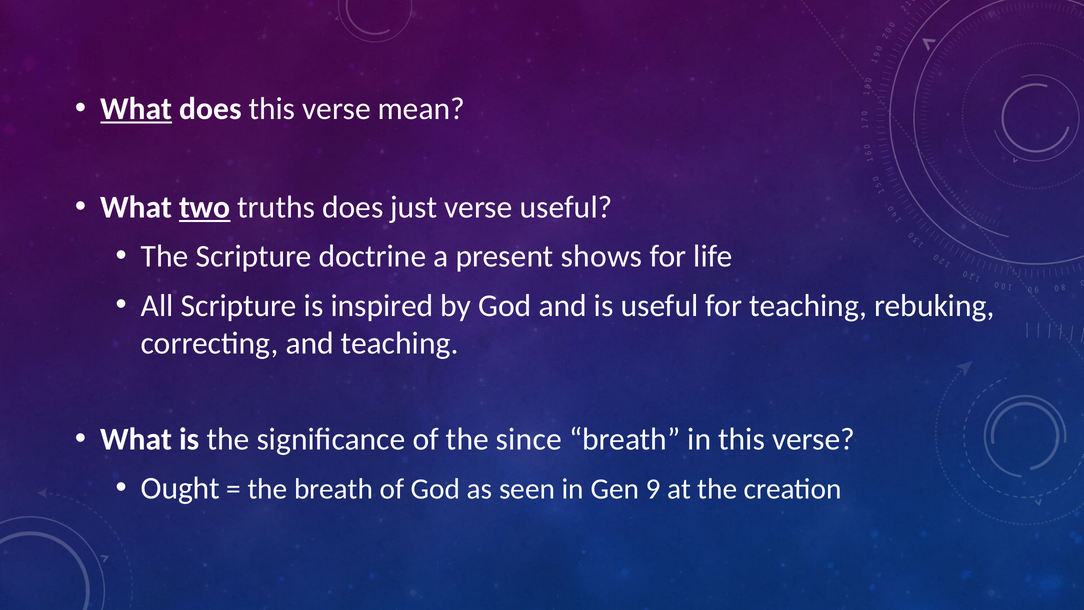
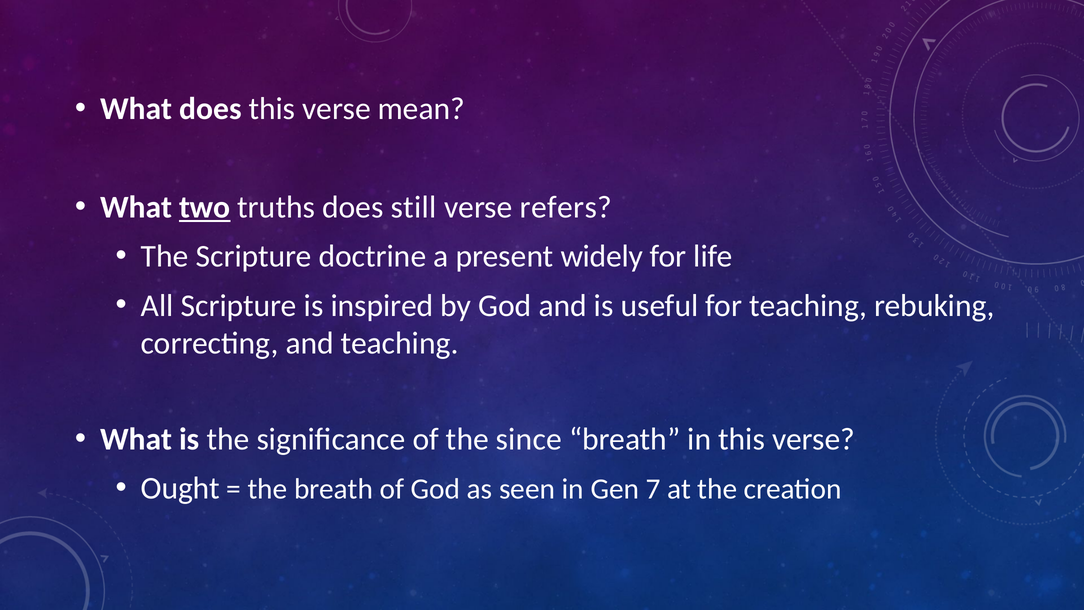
What at (136, 109) underline: present -> none
just: just -> still
verse useful: useful -> refers
shows: shows -> widely
9: 9 -> 7
